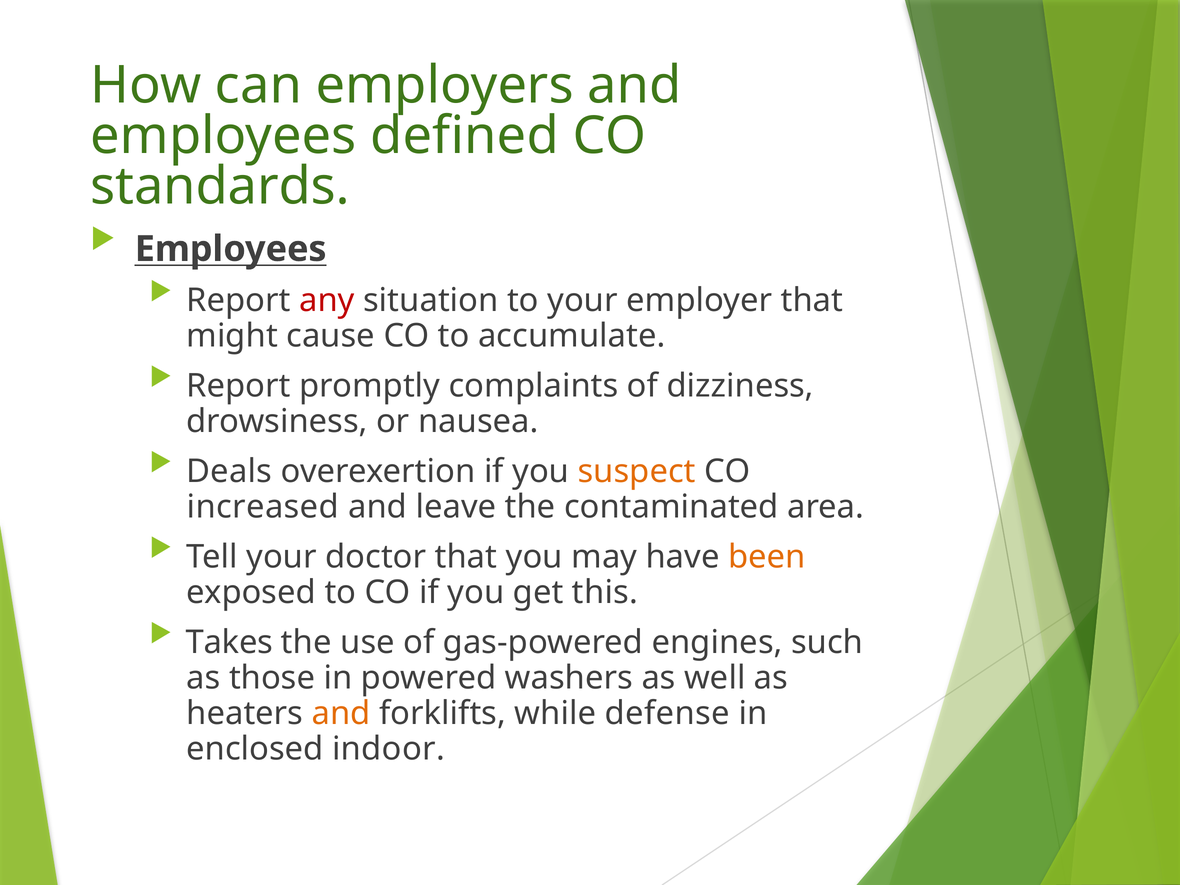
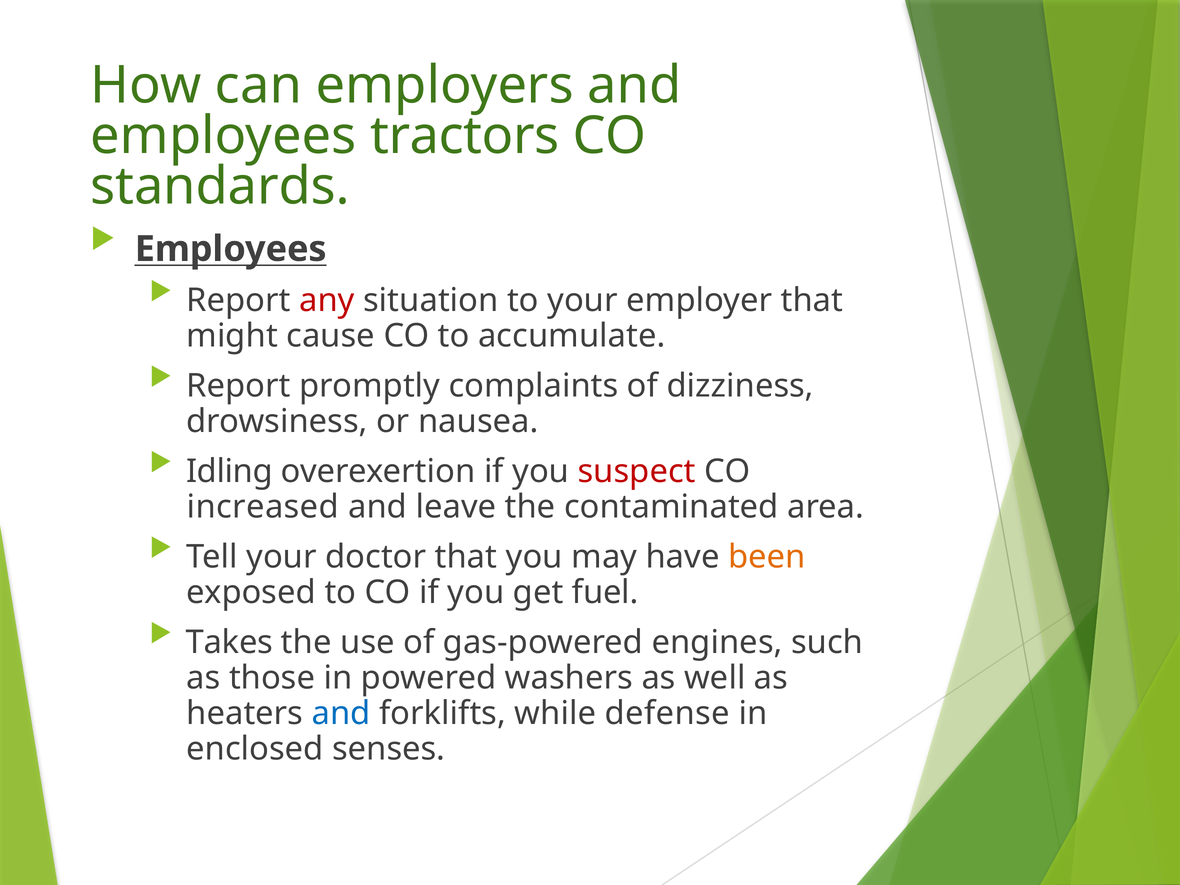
defined: defined -> tractors
Deals: Deals -> Idling
suspect colour: orange -> red
this: this -> fuel
and at (341, 713) colour: orange -> blue
indoor: indoor -> senses
